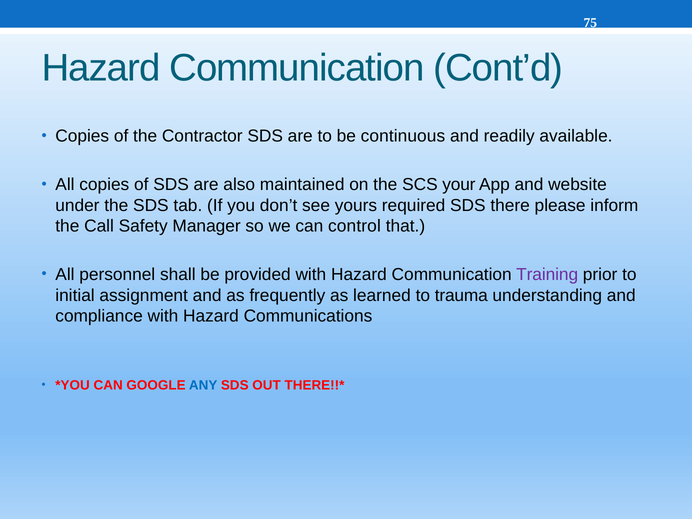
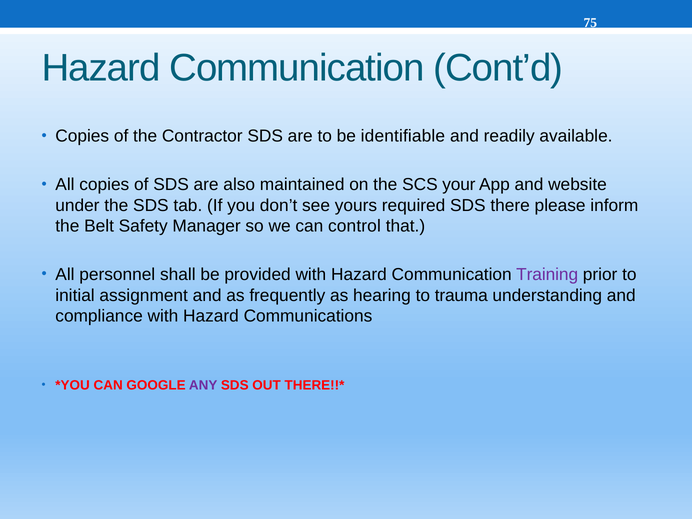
continuous: continuous -> identifiable
Call: Call -> Belt
learned: learned -> hearing
ANY colour: blue -> purple
